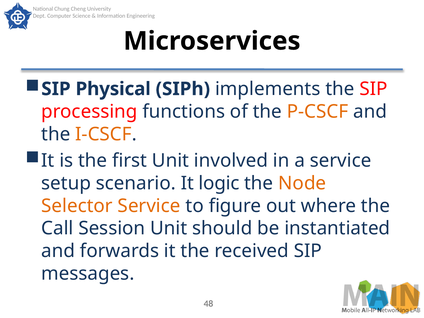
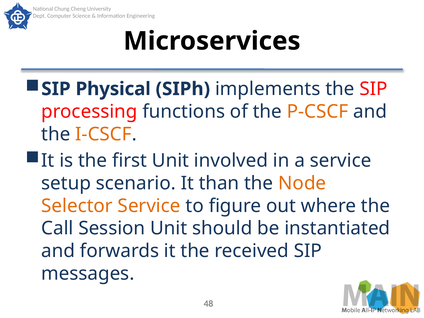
logic: logic -> than
